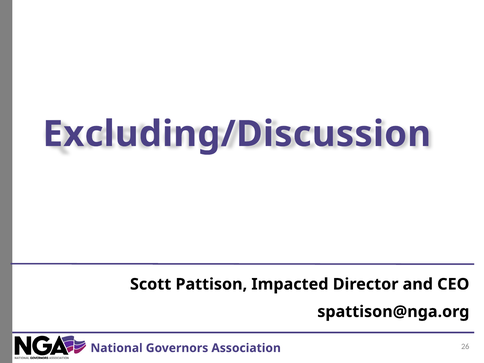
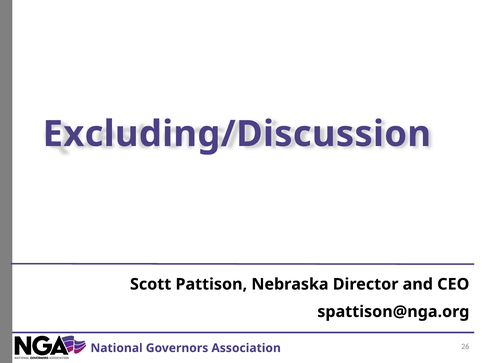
Impacted: Impacted -> Nebraska
